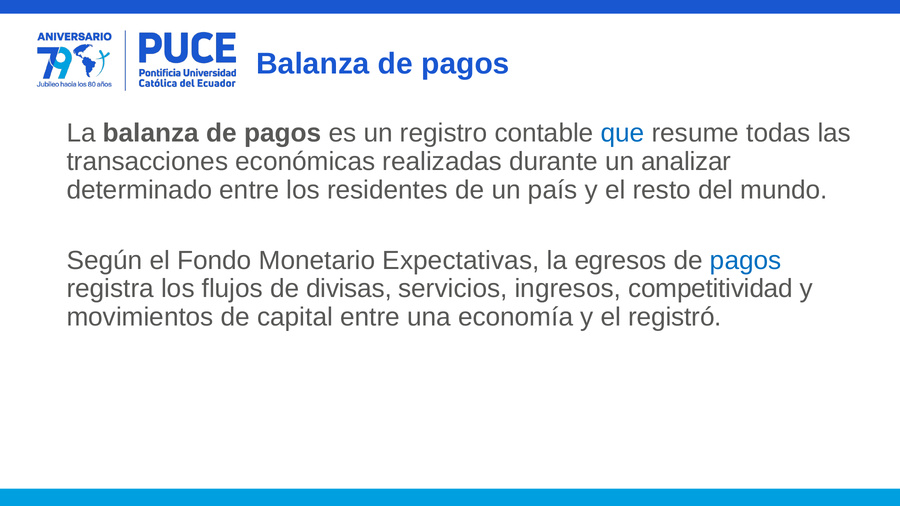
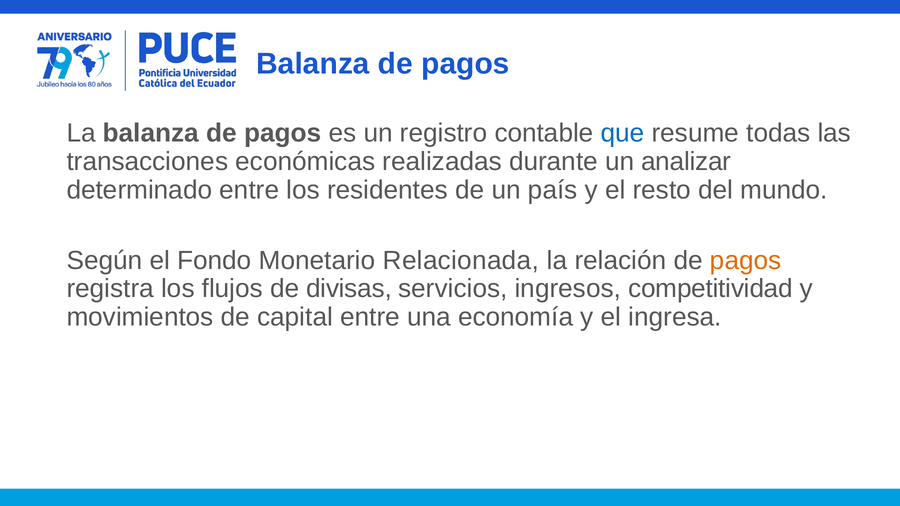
Expectativas: Expectativas -> Relacionada
egresos: egresos -> relación
pagos at (746, 261) colour: blue -> orange
registró: registró -> ingresa
